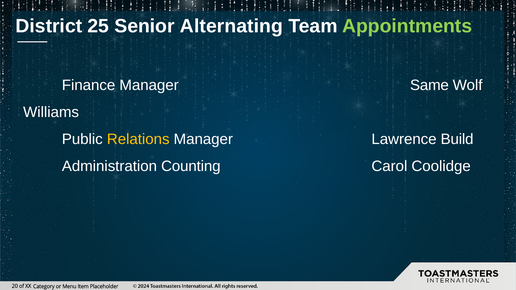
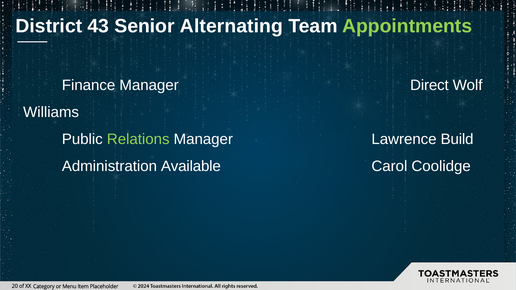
25: 25 -> 43
Same: Same -> Direct
Relations colour: yellow -> light green
Counting: Counting -> Available
